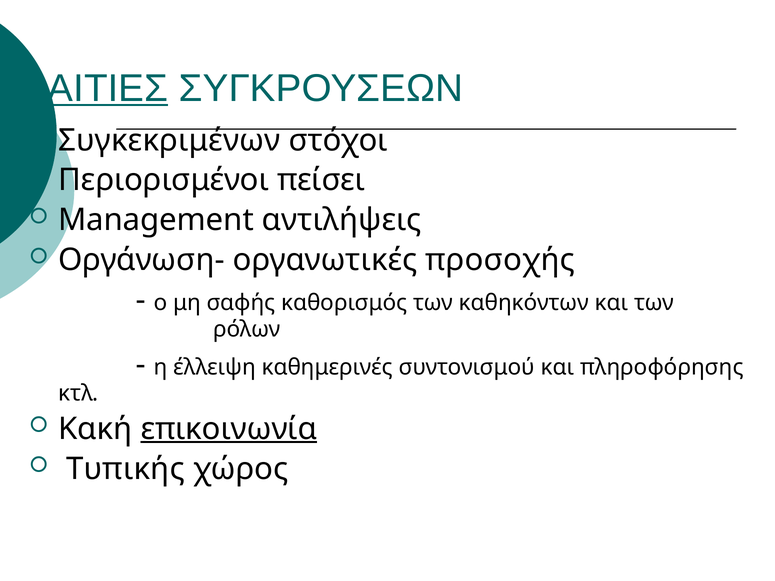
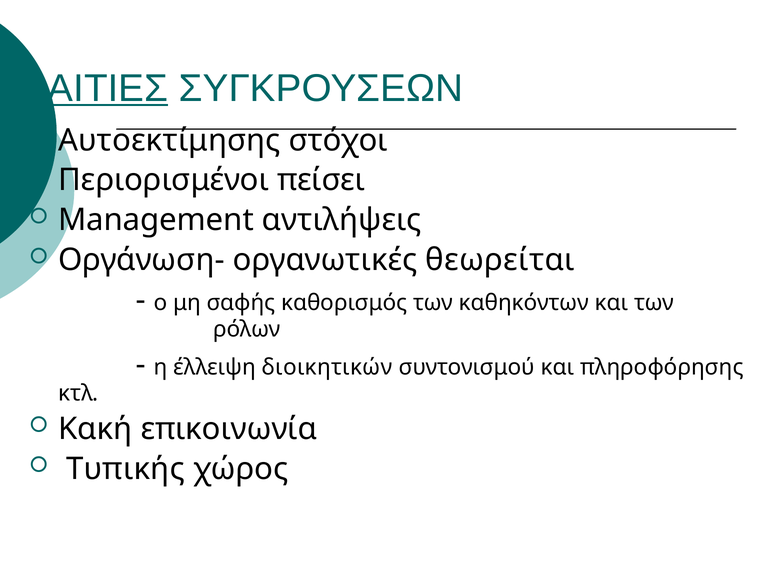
Συγκεκριμένων: Συγκεκριμένων -> Αυτοεκτίμησης
προσοχής: προσοχής -> θεωρείται
καθημερινές: καθημερινές -> διοικητικών
επικοινωνία underline: present -> none
